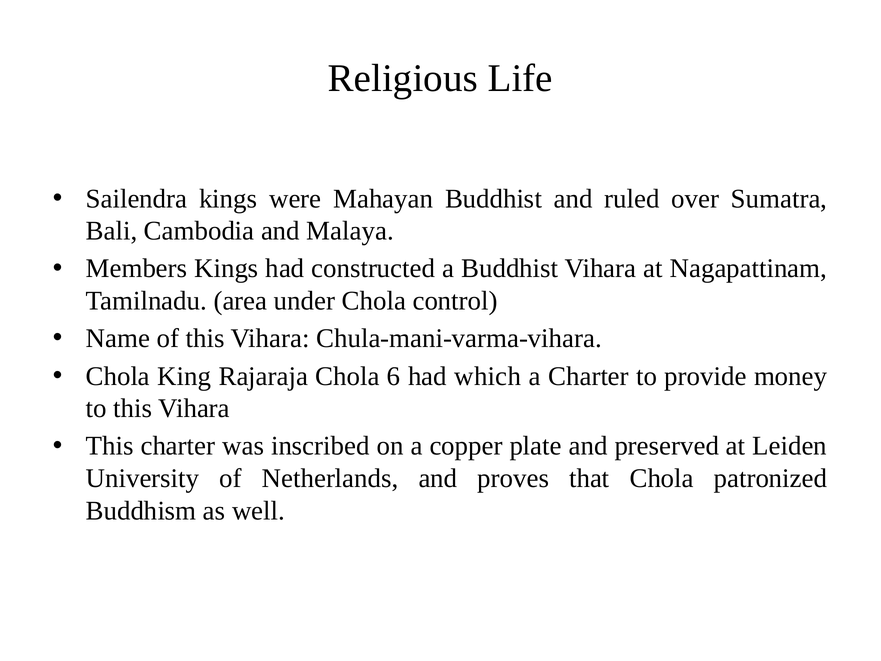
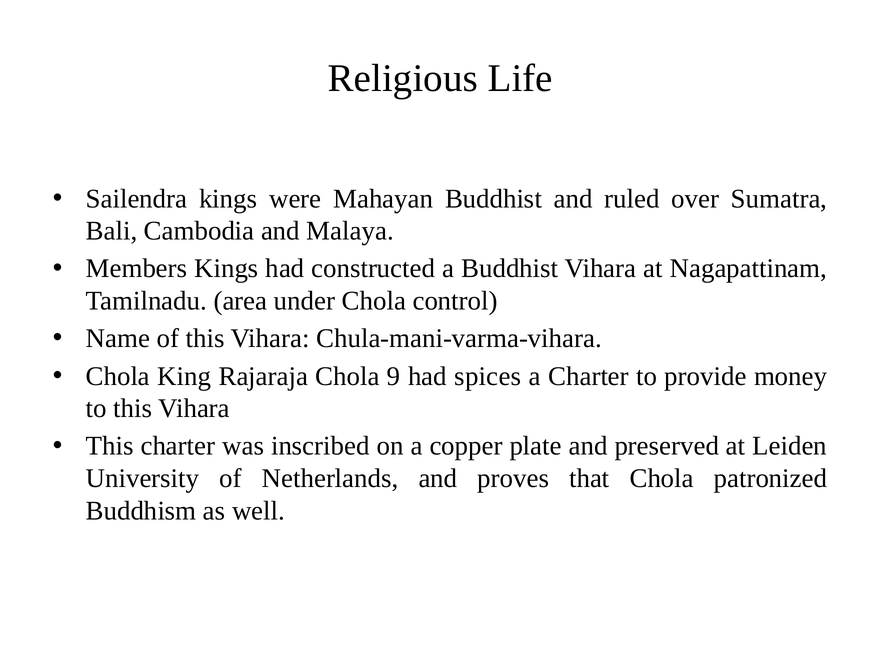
6: 6 -> 9
which: which -> spices
